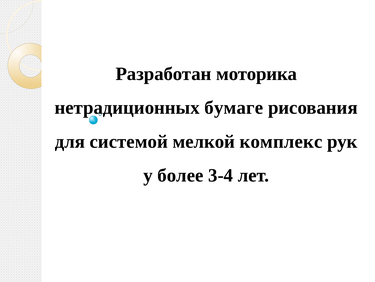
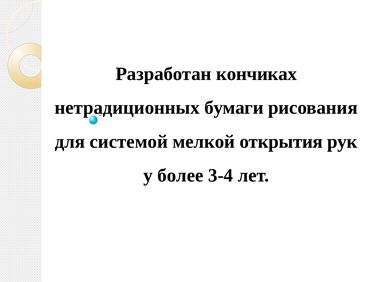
моторика: моторика -> кончиках
бумаге: бумаге -> бумаги
комплекс: комплекс -> открытия
